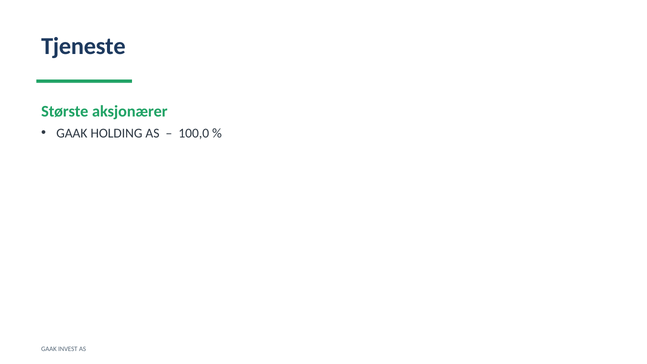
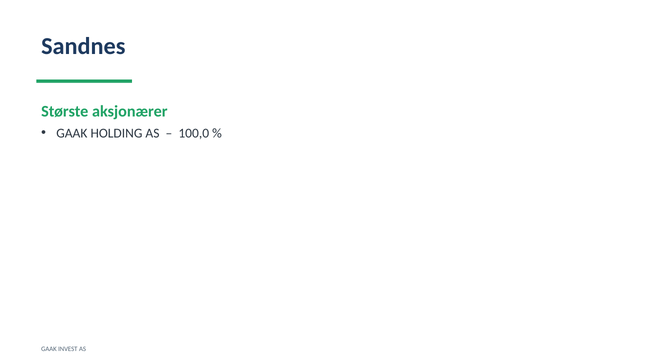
Tjeneste: Tjeneste -> Sandnes
